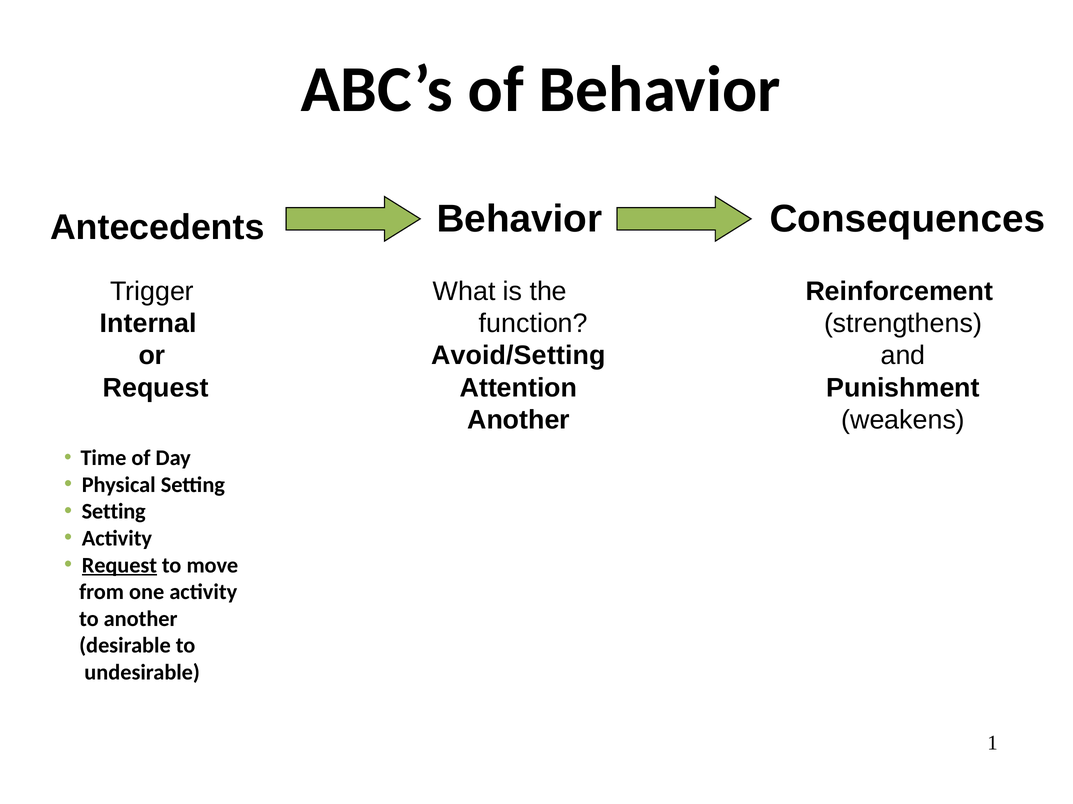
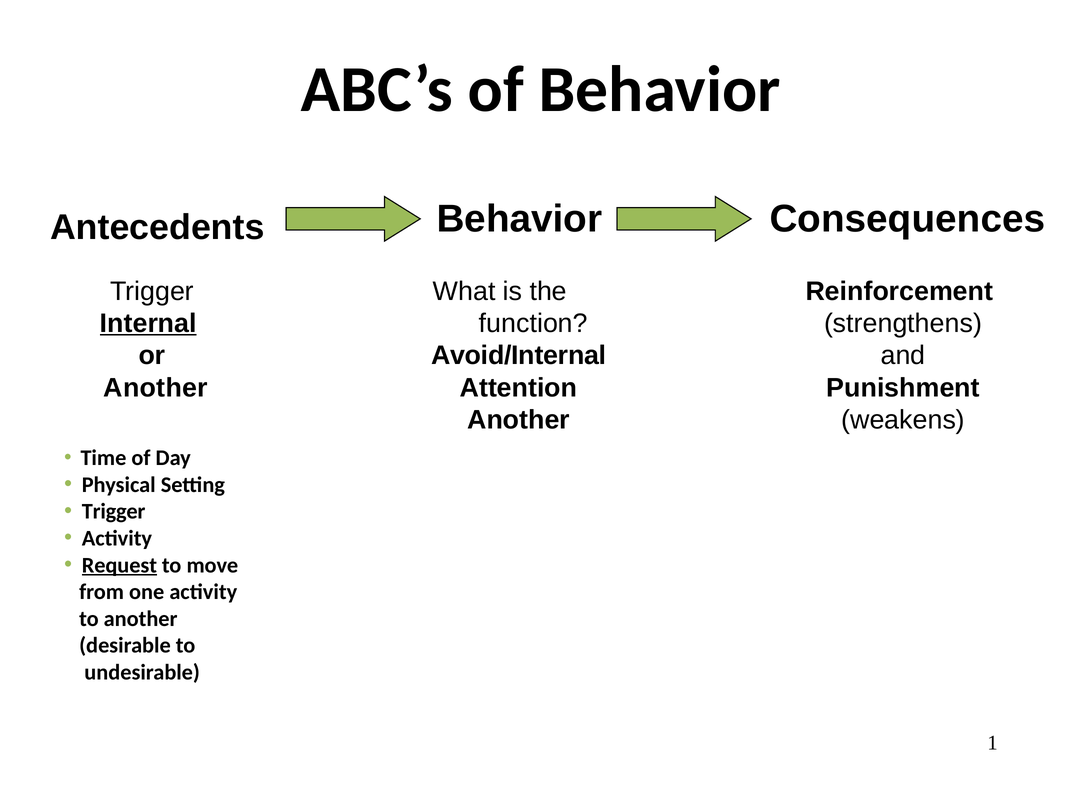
Internal underline: none -> present
Avoid/Setting: Avoid/Setting -> Avoid/Internal
Request at (156, 388): Request -> Another
Setting at (114, 512): Setting -> Trigger
